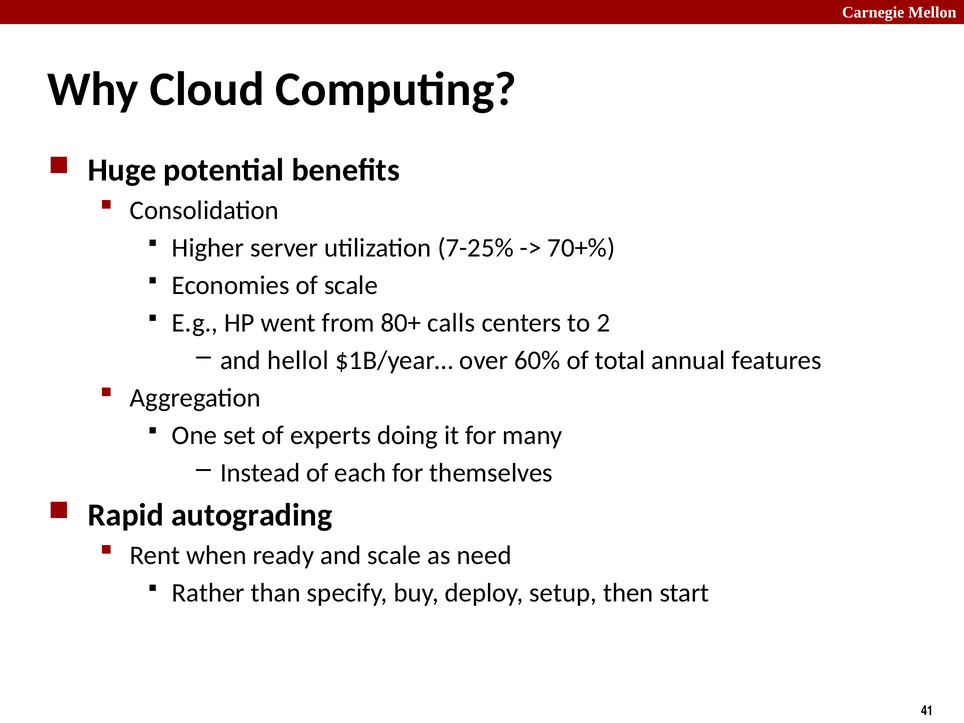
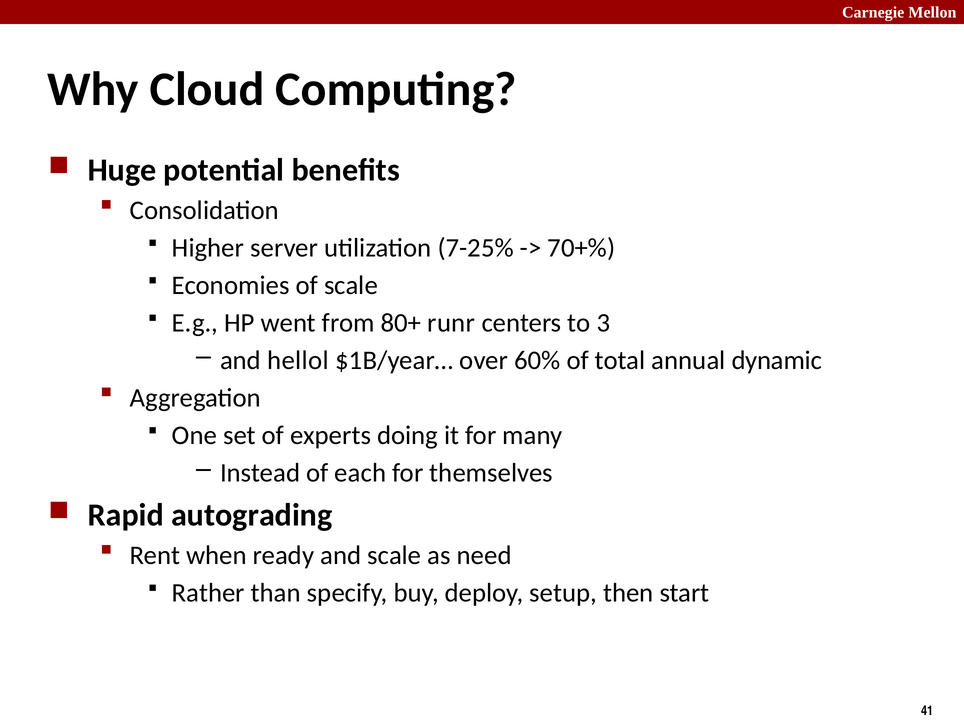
calls: calls -> runr
2: 2 -> 3
features: features -> dynamic
